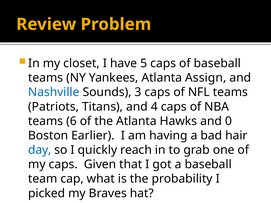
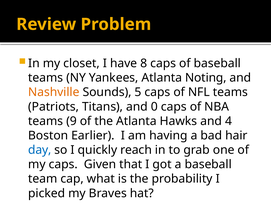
5: 5 -> 8
Assign: Assign -> Noting
Nashville colour: blue -> orange
3: 3 -> 5
4: 4 -> 0
6: 6 -> 9
0: 0 -> 4
